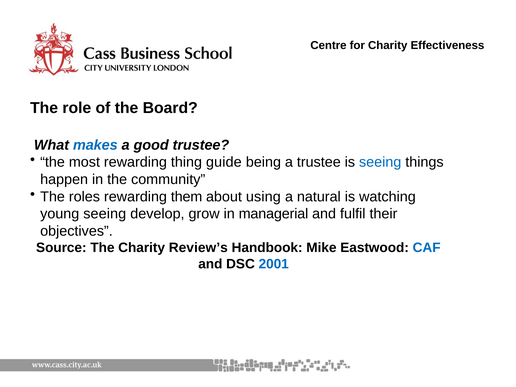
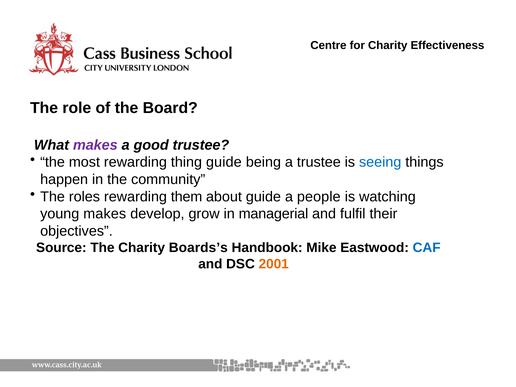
makes at (95, 145) colour: blue -> purple
about using: using -> guide
natural: natural -> people
young seeing: seeing -> makes
Review’s: Review’s -> Boards’s
2001 colour: blue -> orange
